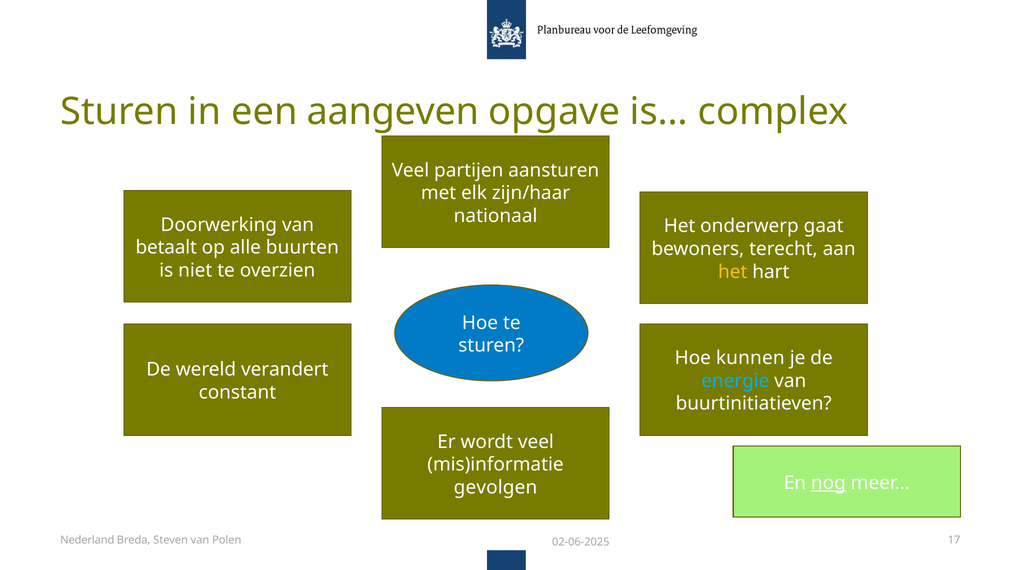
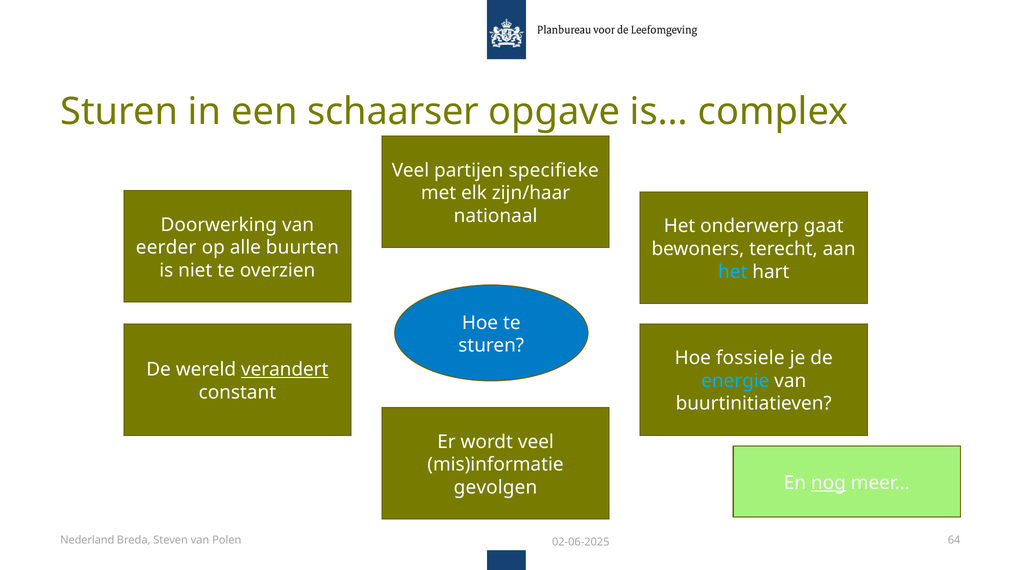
aangeven: aangeven -> schaarser
aansturen: aansturen -> specifieke
betaalt: betaalt -> eerder
het at (733, 272) colour: yellow -> light blue
kunnen: kunnen -> fossiele
verandert underline: none -> present
17: 17 -> 64
